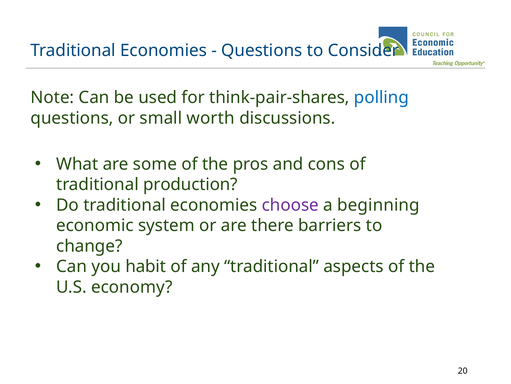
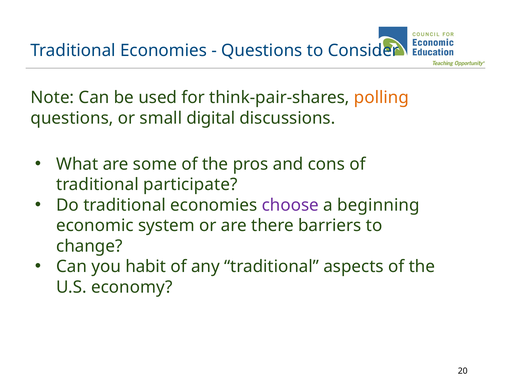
polling colour: blue -> orange
worth: worth -> digital
production: production -> participate
